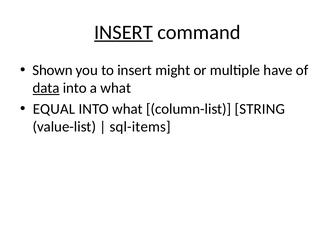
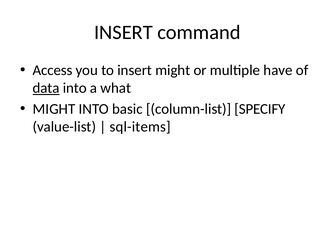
INSERT at (123, 32) underline: present -> none
Shown: Shown -> Access
EQUAL at (54, 109): EQUAL -> MIGHT
INTO what: what -> basic
STRING: STRING -> SPECIFY
